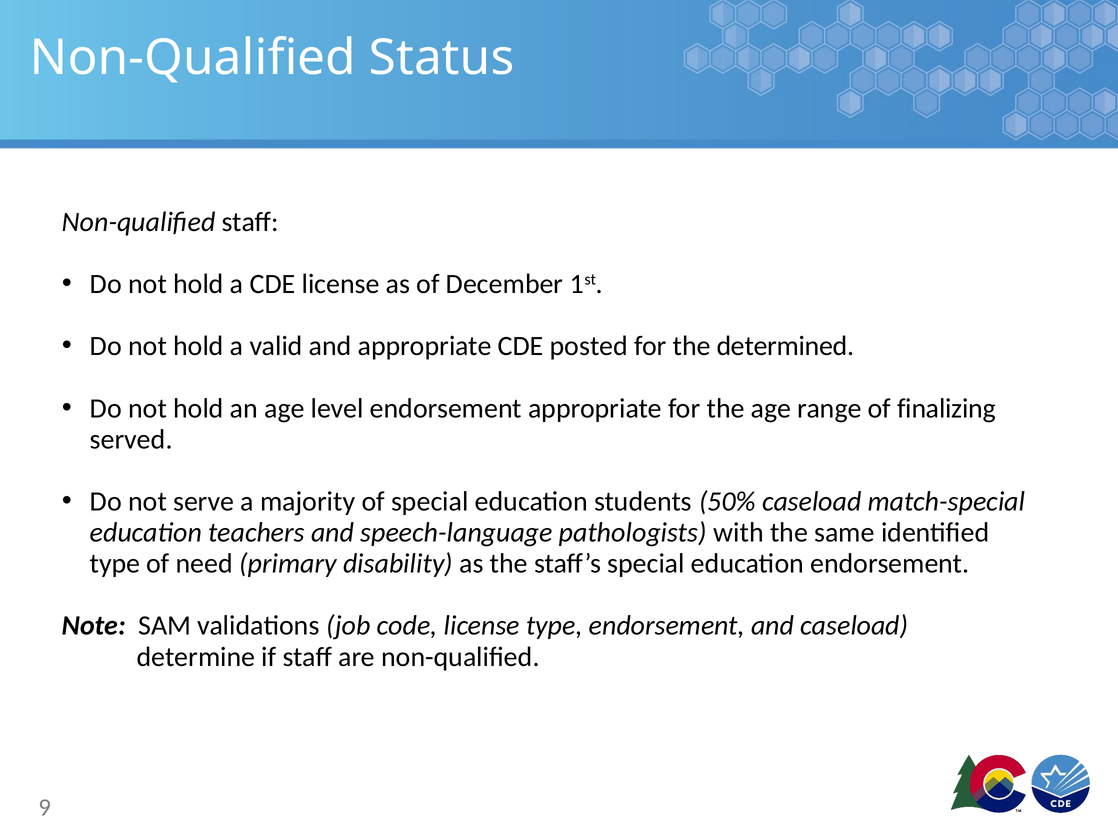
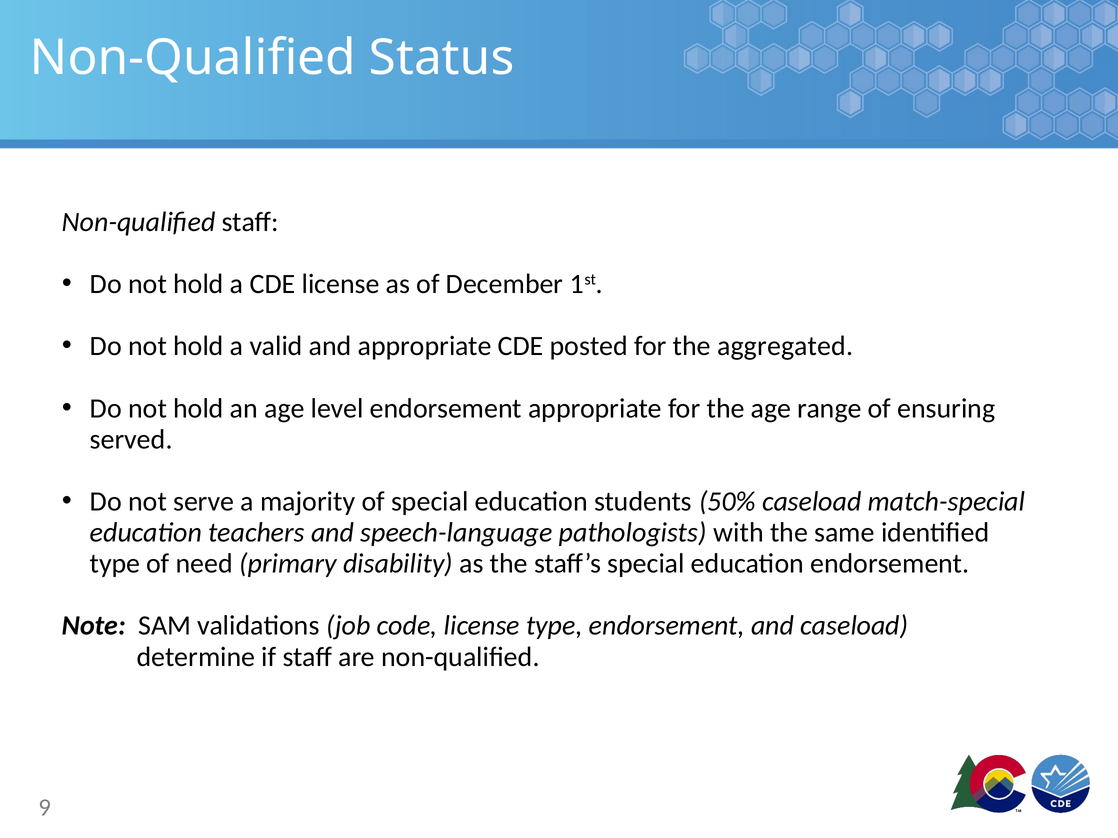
determined: determined -> aggregated
finalizing: finalizing -> ensuring
